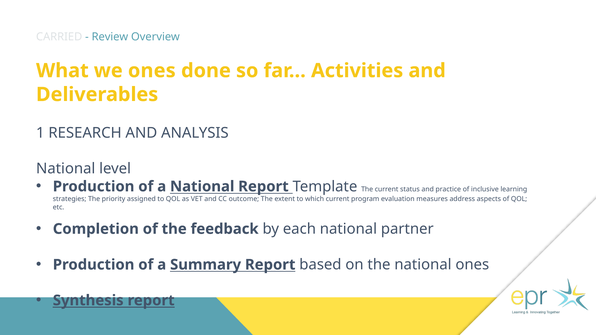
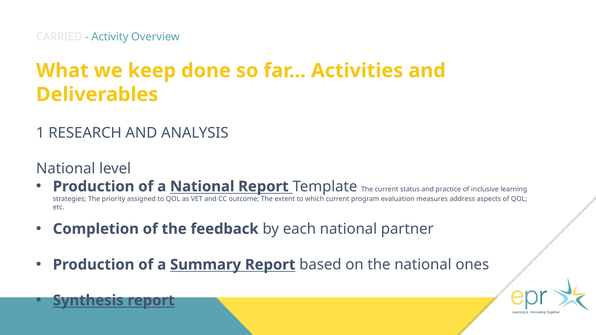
Review: Review -> Activity
we ones: ones -> keep
